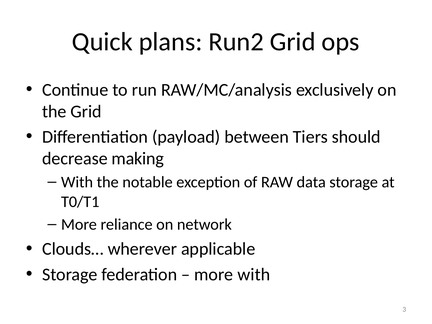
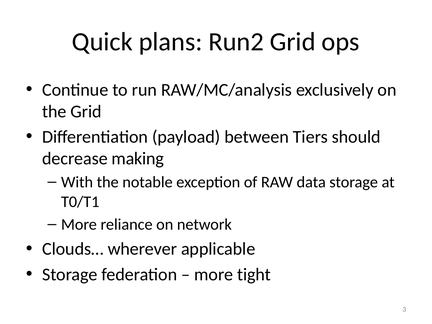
more with: with -> tight
